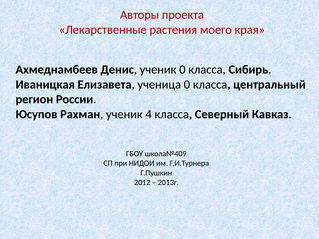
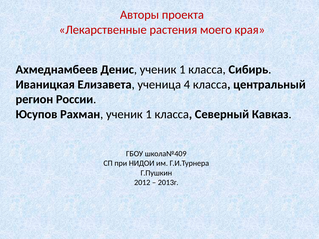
Денис ученик 0: 0 -> 1
ученица 0: 0 -> 4
Рахман ученик 4: 4 -> 1
